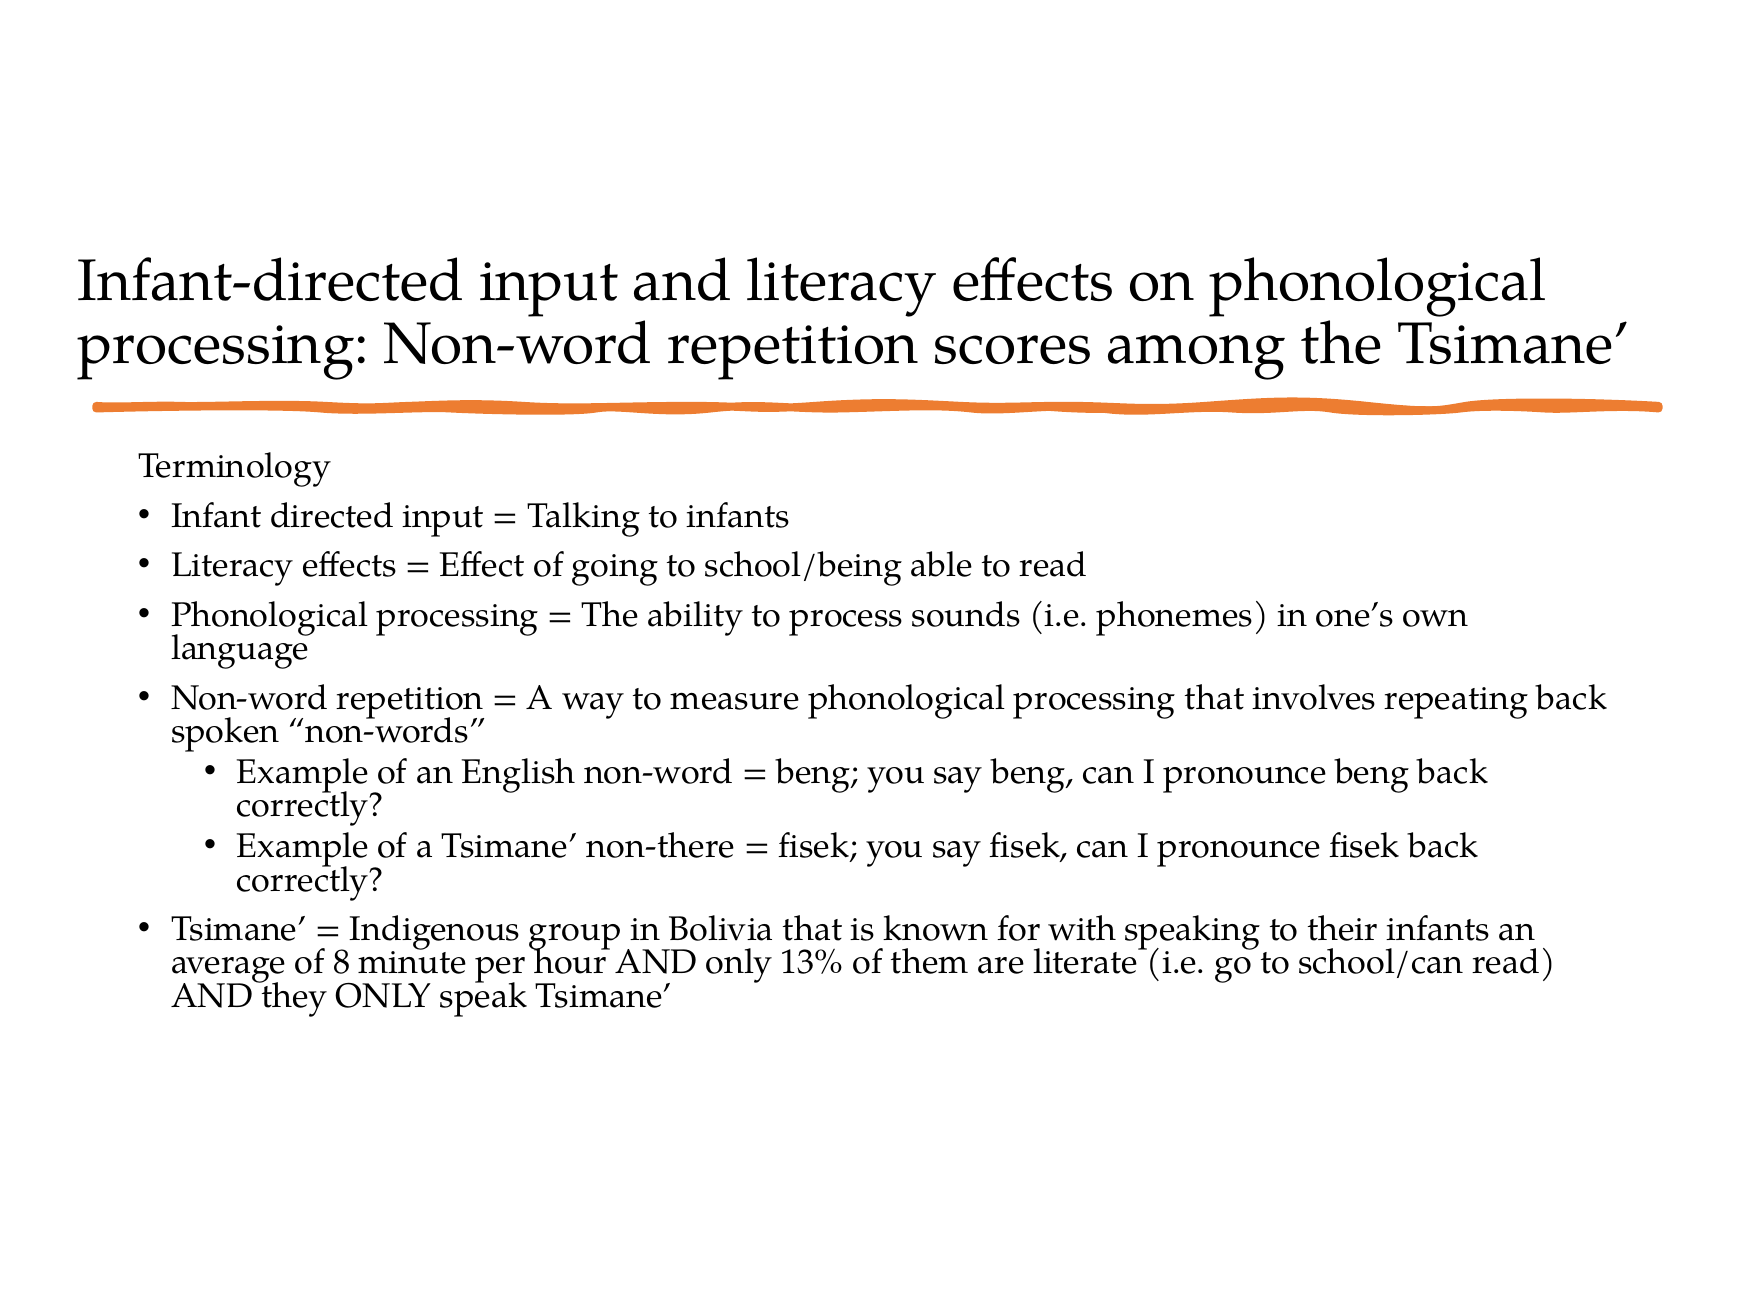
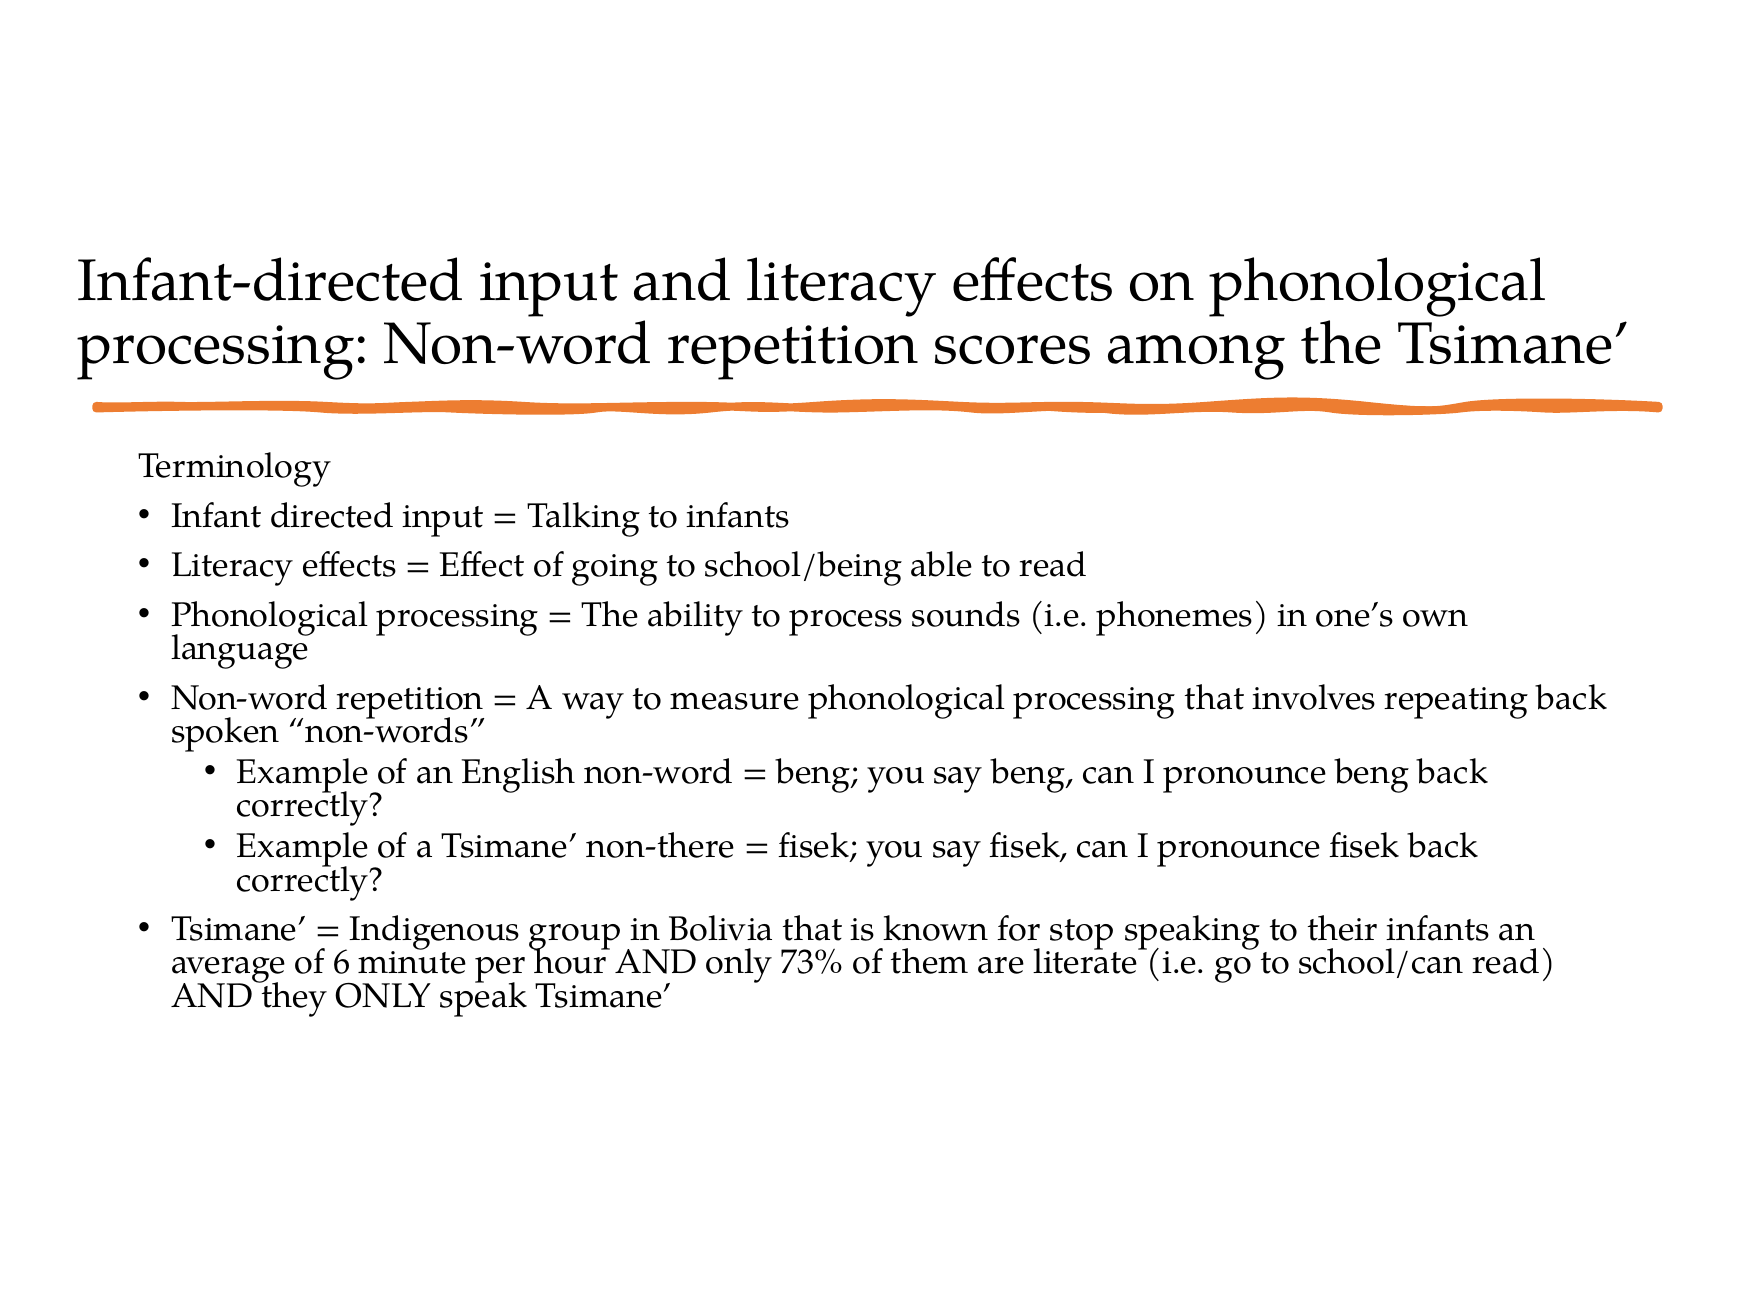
with: with -> stop
8: 8 -> 6
13%: 13% -> 73%
